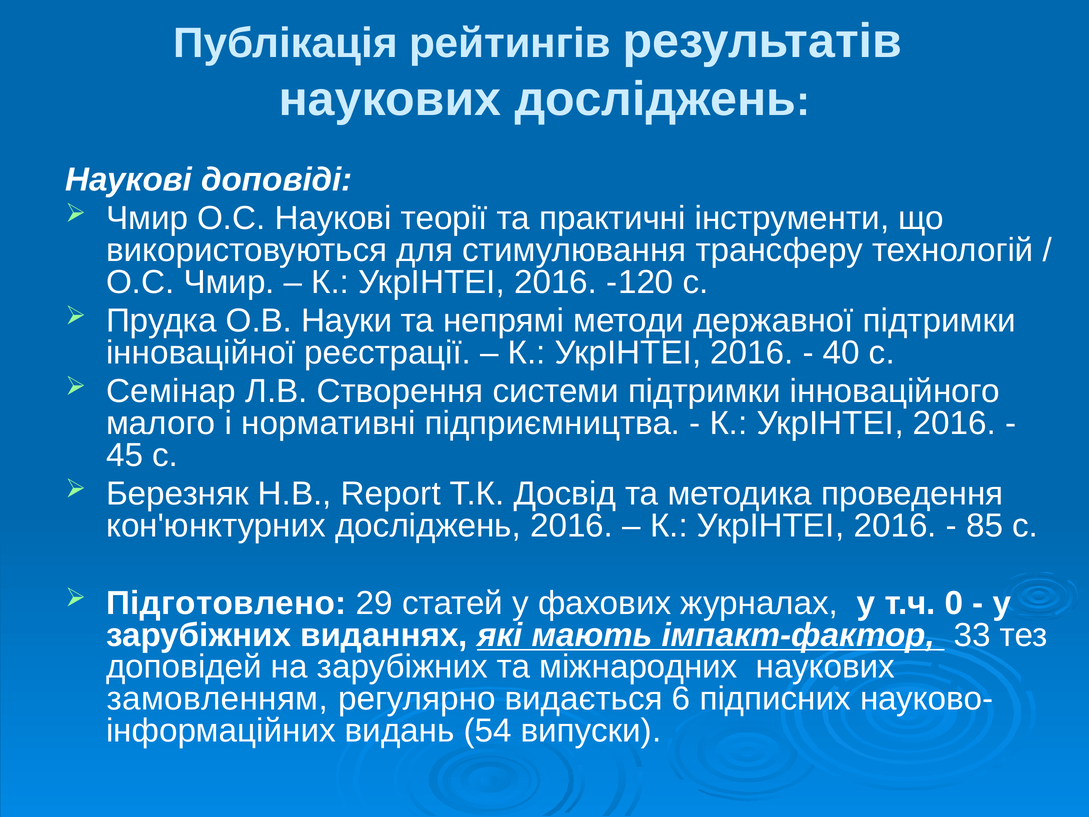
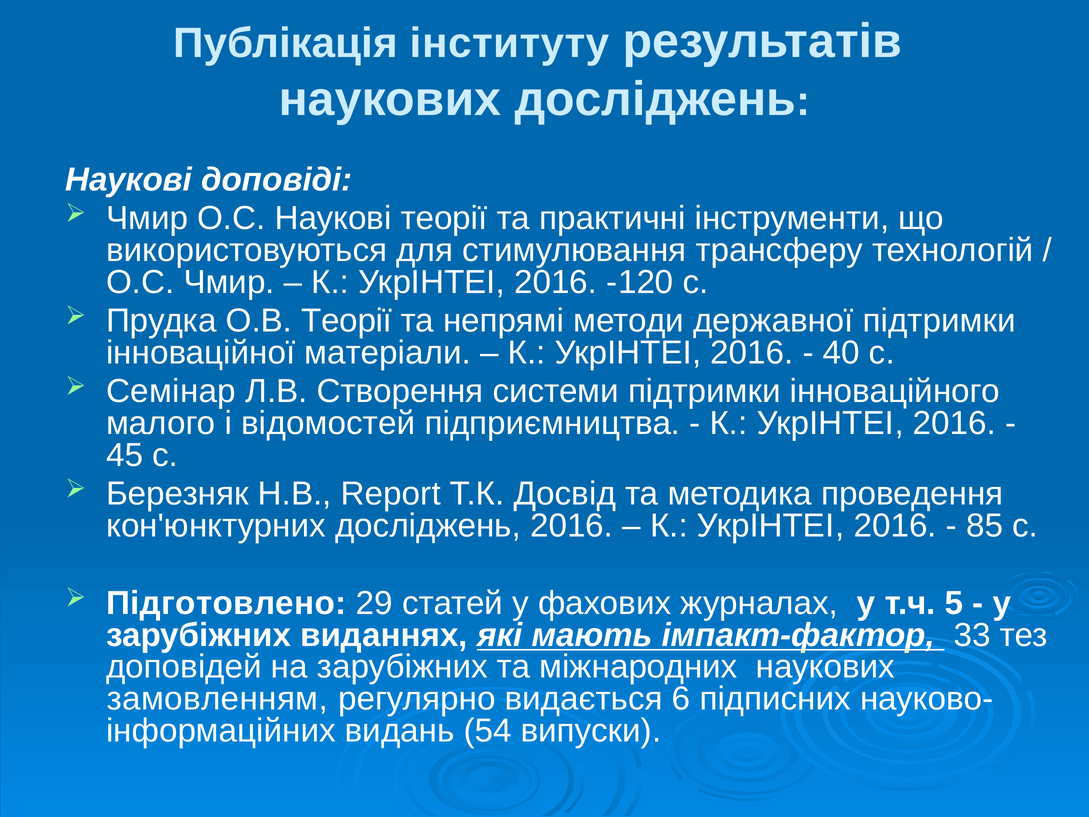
рейтингів: рейтингів -> інституту
О.В Науки: Науки -> Теорії
реєстрації: реєстрації -> матеріали
нормативні: нормативні -> відомостей
0: 0 -> 5
